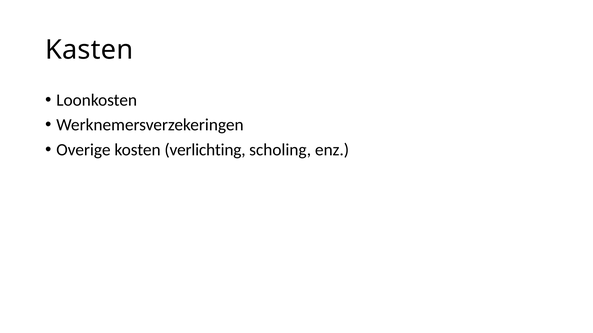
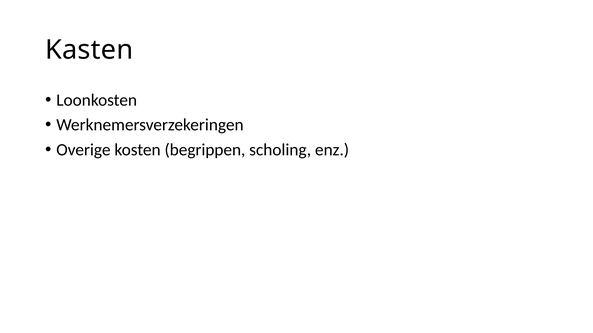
verlichting: verlichting -> begrippen
